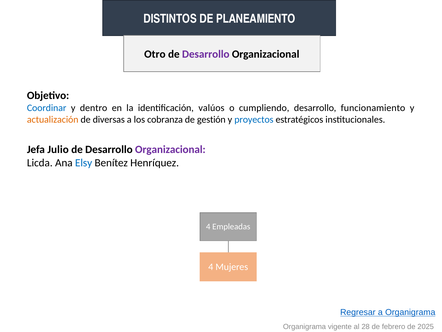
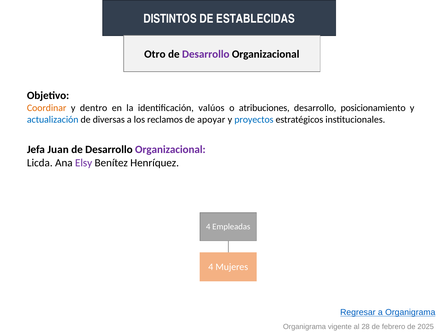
PLANEAMIENTO: PLANEAMIENTO -> ESTABLECIDAS
Coordinar colour: blue -> orange
cumpliendo: cumpliendo -> atribuciones
funcionamiento: funcionamiento -> posicionamiento
actualización colour: orange -> blue
cobranza: cobranza -> reclamos
gestión: gestión -> apoyar
Julio: Julio -> Juan
Elsy colour: blue -> purple
